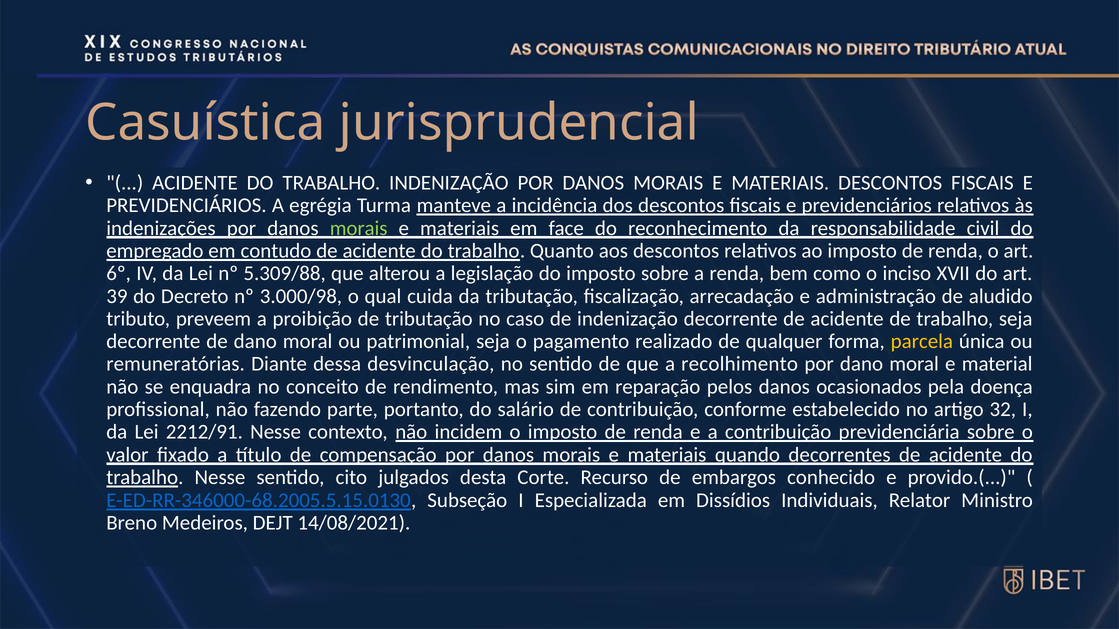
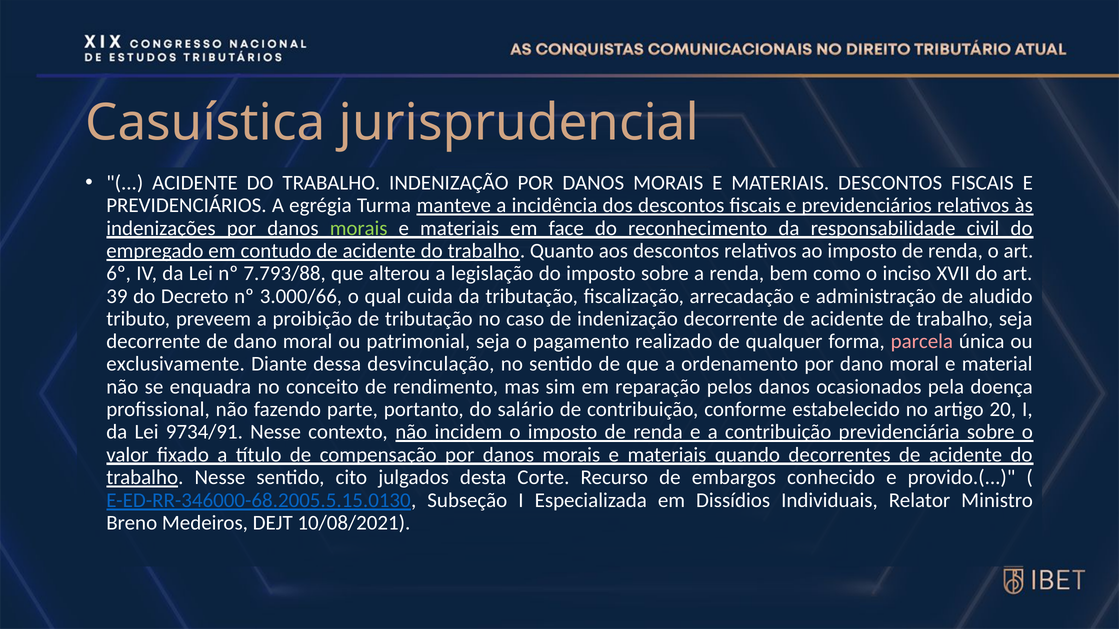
5.309/88: 5.309/88 -> 7.793/88
3.000/98: 3.000/98 -> 3.000/66
parcela colour: yellow -> pink
remuneratórias: remuneratórias -> exclusivamente
recolhimento: recolhimento -> ordenamento
32: 32 -> 20
2212/91: 2212/91 -> 9734/91
14/08/2021: 14/08/2021 -> 10/08/2021
